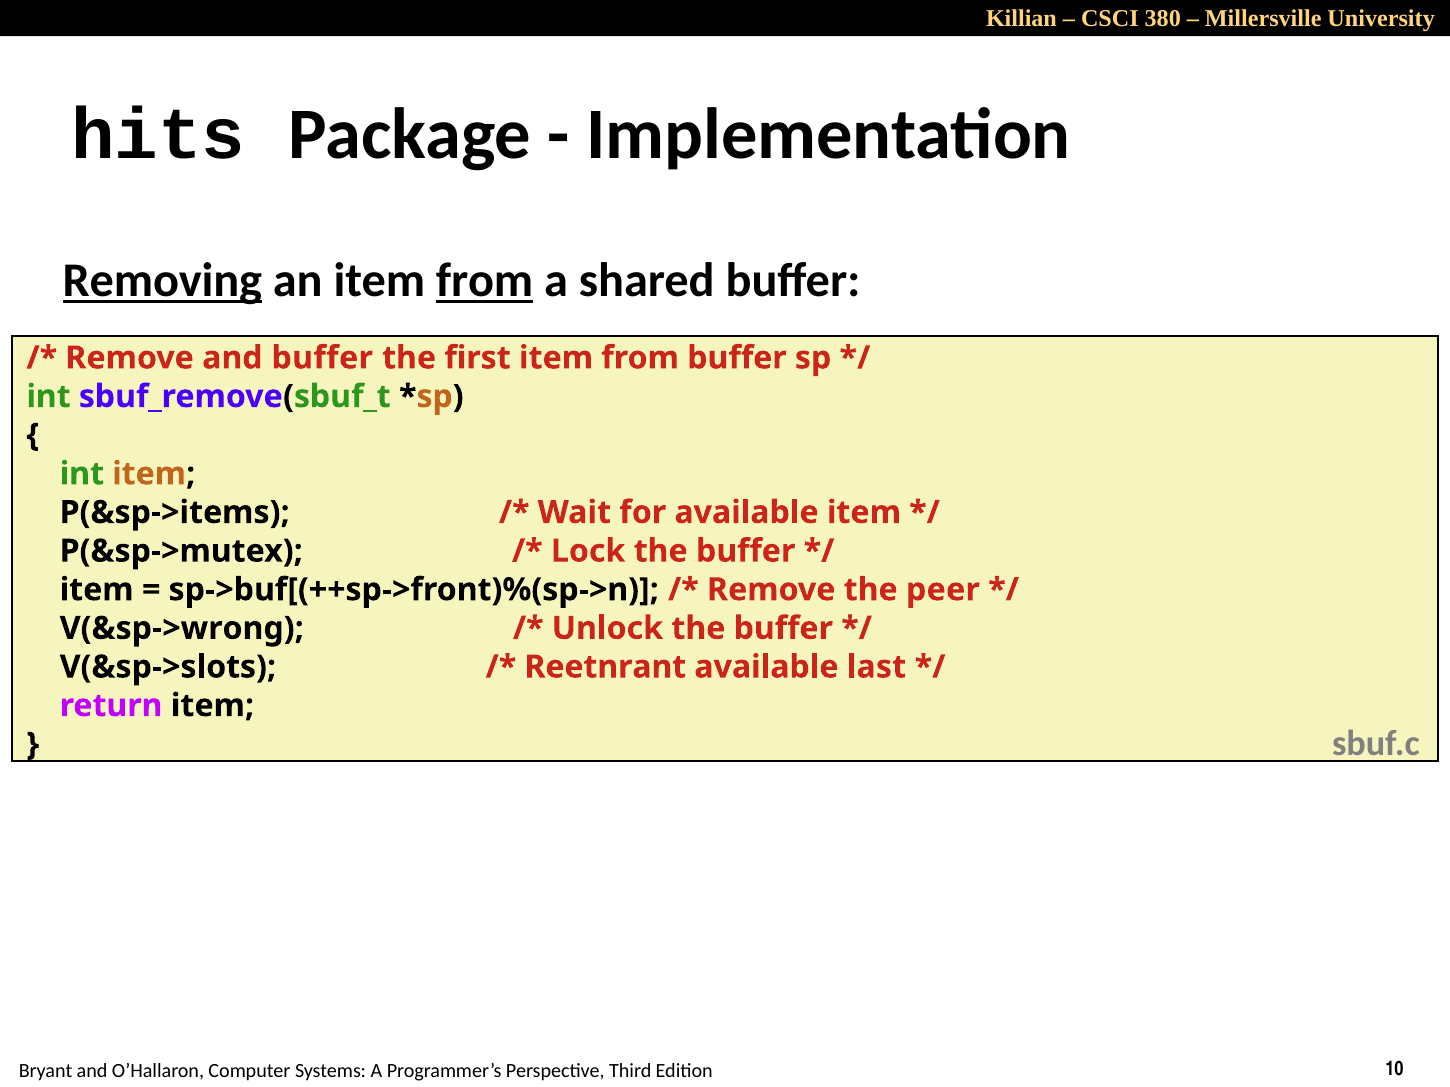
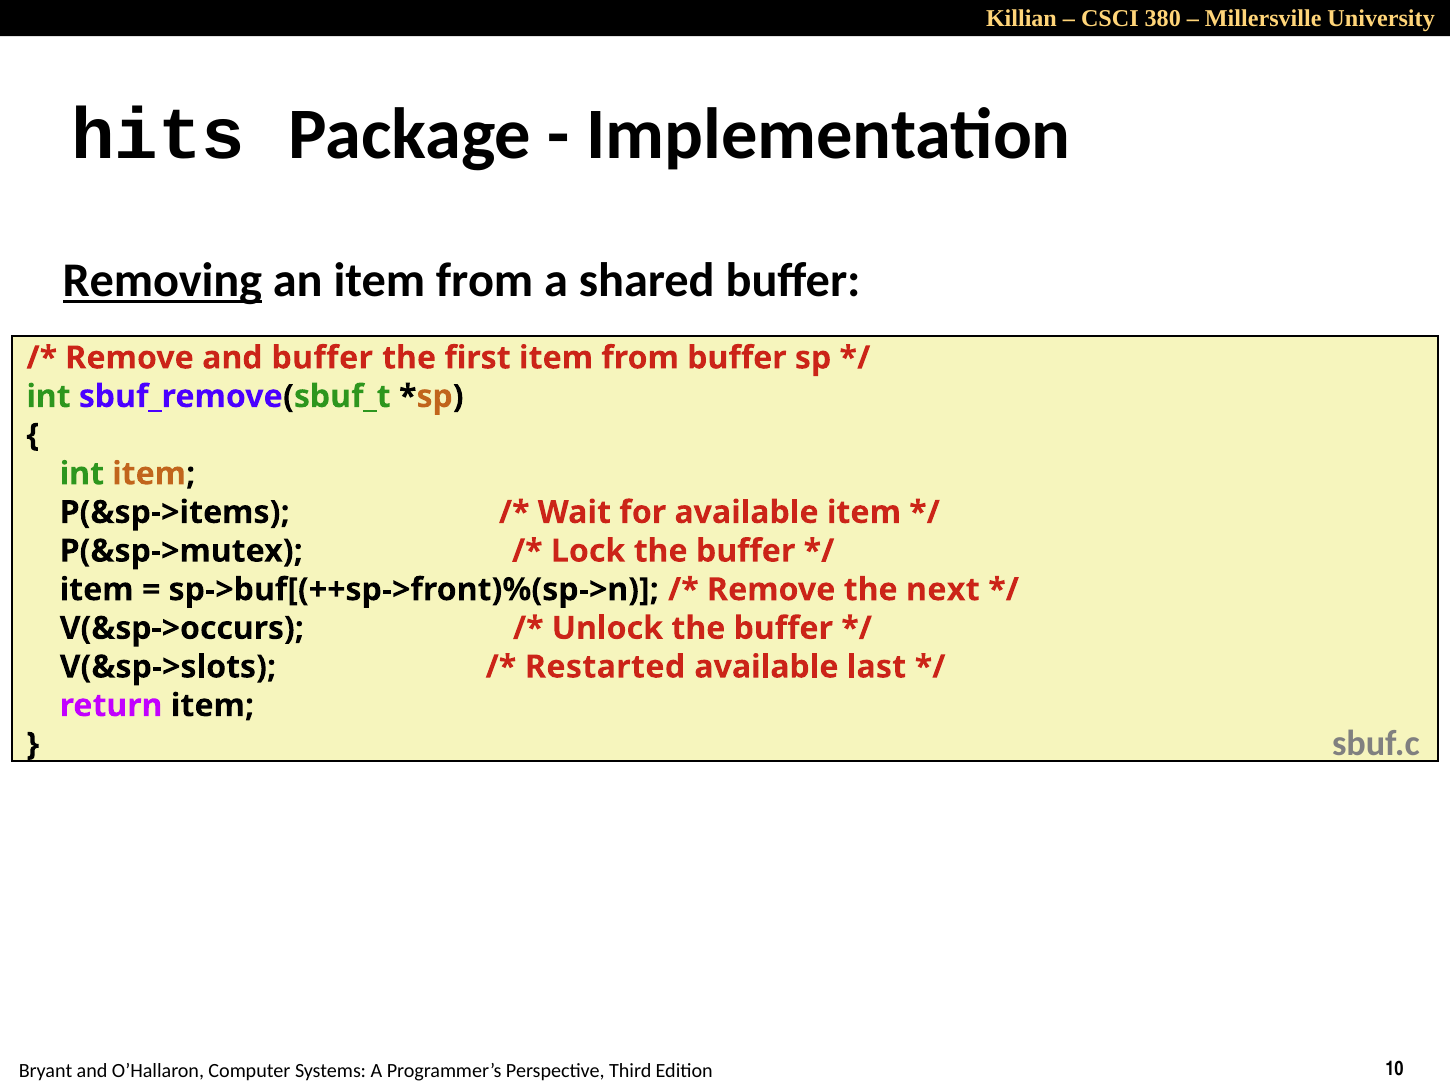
from at (485, 281) underline: present -> none
peer: peer -> next
V(&sp->wrong: V(&sp->wrong -> V(&sp->occurs
Reetnrant: Reetnrant -> Restarted
